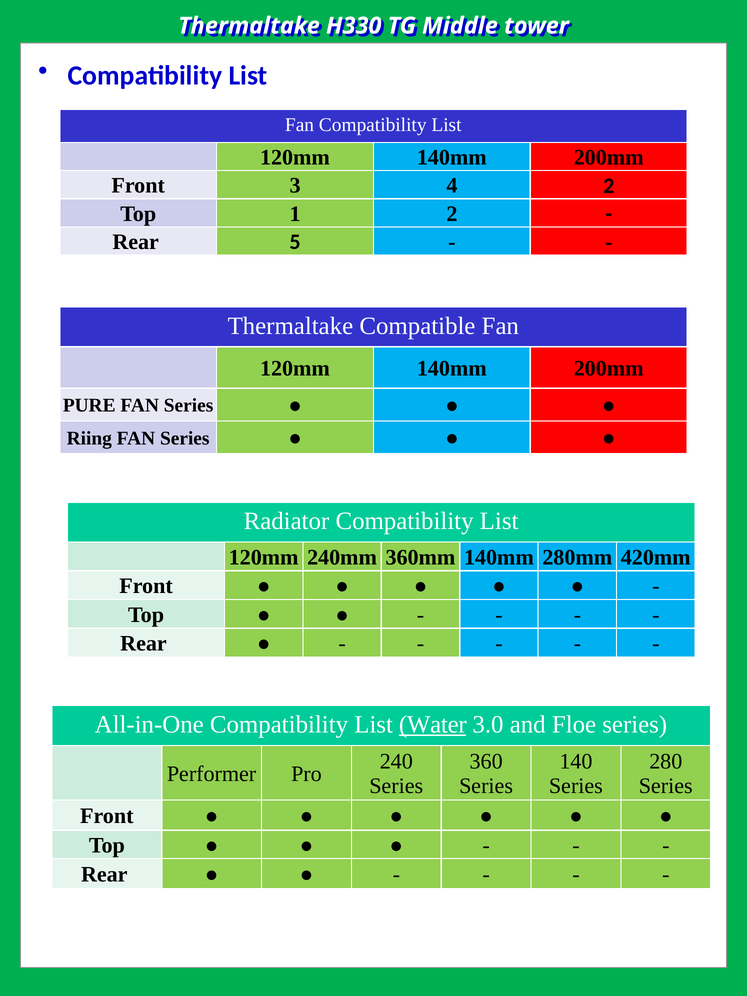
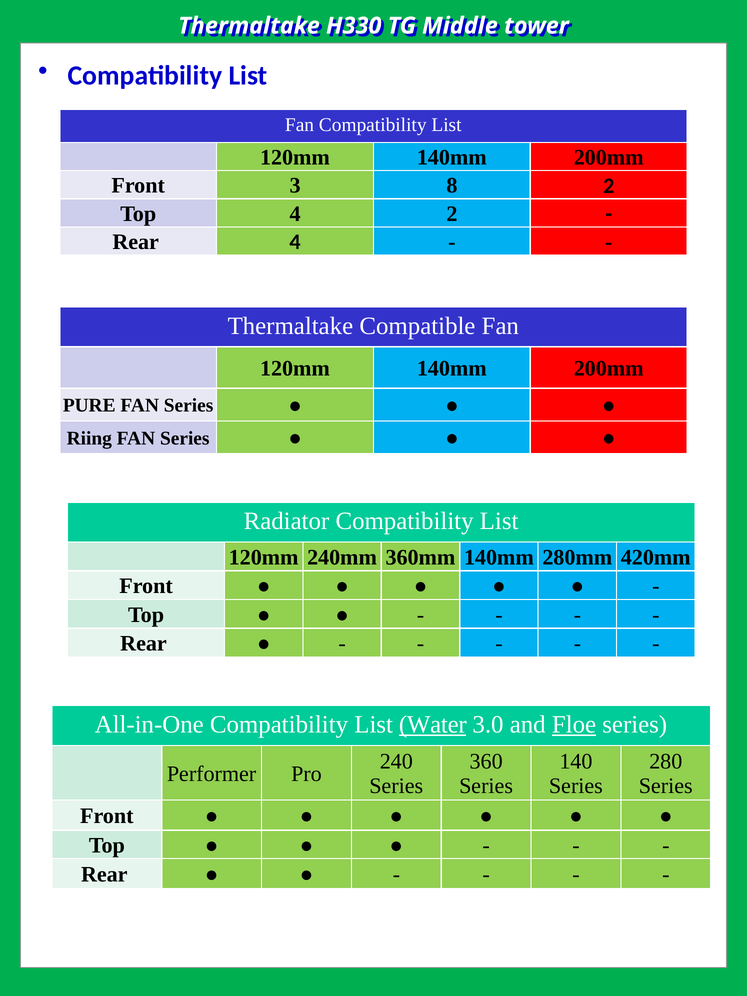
4: 4 -> 8
Top 1: 1 -> 4
Rear 5: 5 -> 4
Floe underline: none -> present
